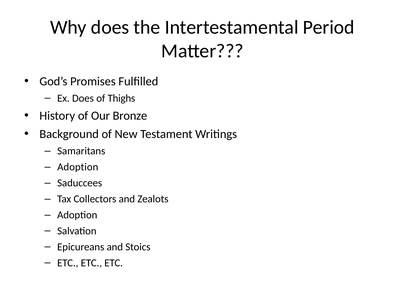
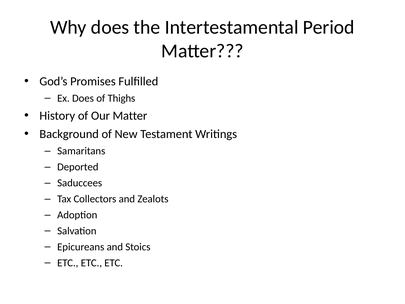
Our Bronze: Bronze -> Matter
Adoption at (78, 167): Adoption -> Deported
